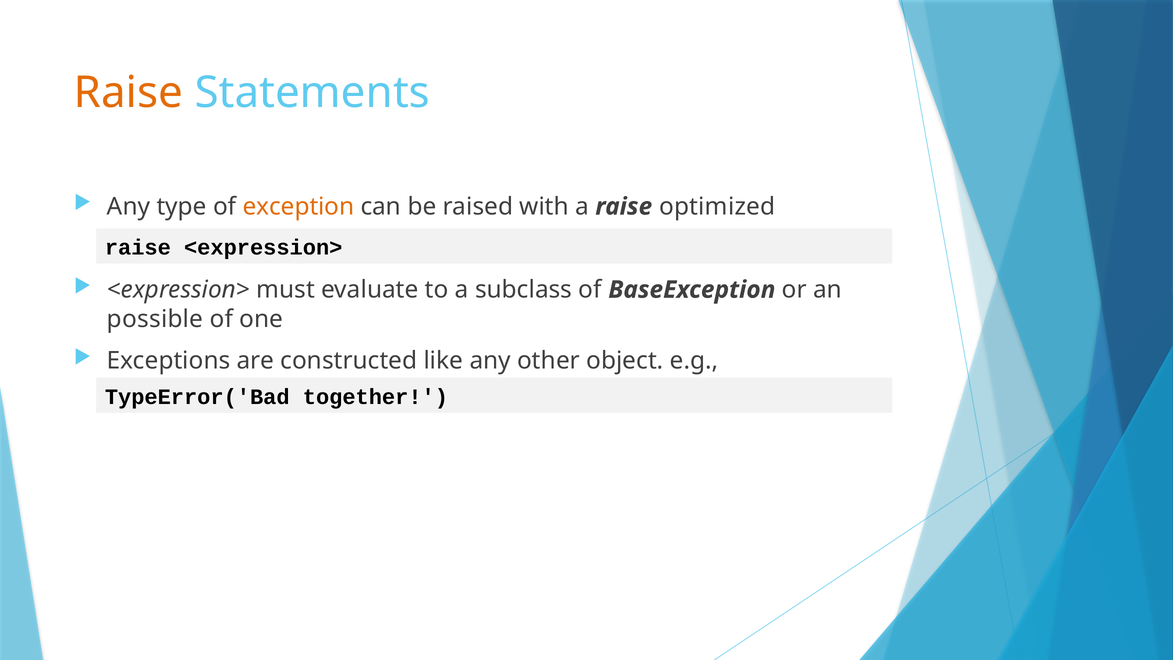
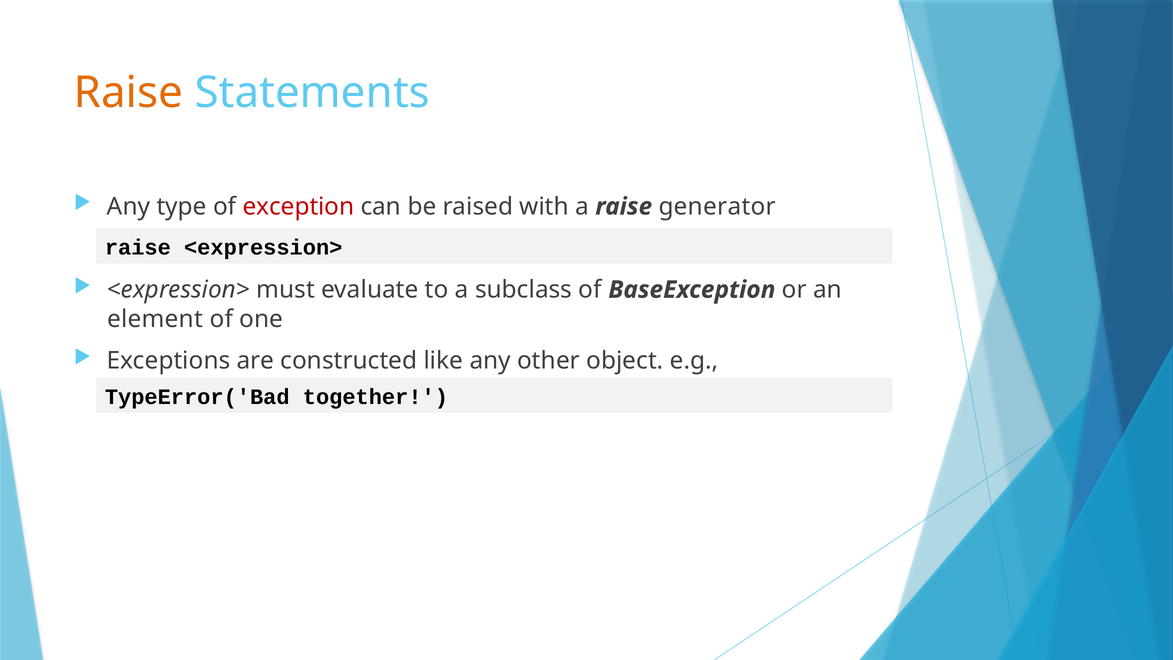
exception colour: orange -> red
optimized: optimized -> generator
possible: possible -> element
